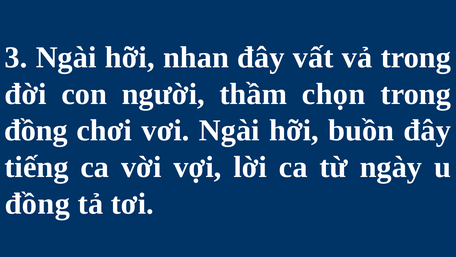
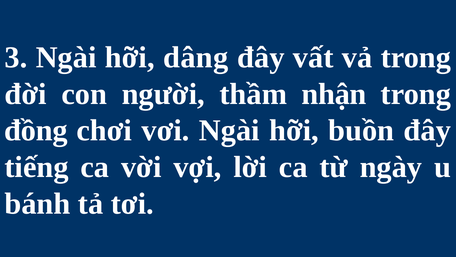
nhan: nhan -> dâng
chọn: chọn -> nhận
đồng at (37, 203): đồng -> bánh
